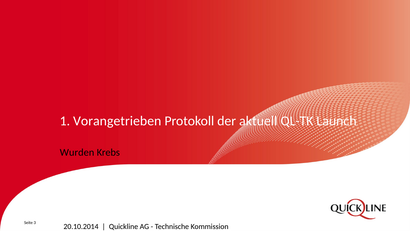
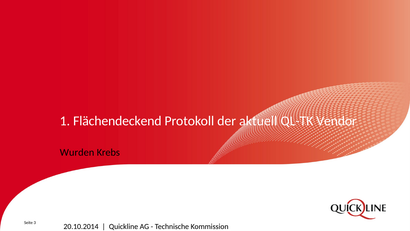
Vorangetrieben: Vorangetrieben -> Flächendeckend
Launch: Launch -> Vendor
